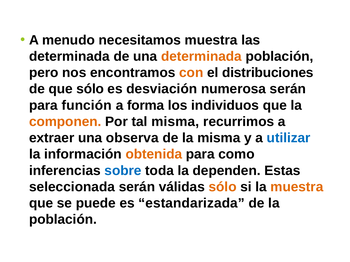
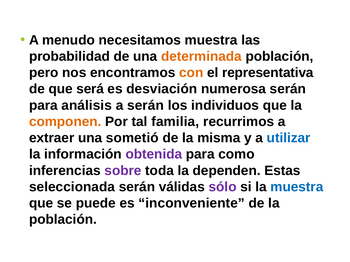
determinada at (69, 56): determinada -> probabilidad
distribuciones: distribuciones -> representativa
que sólo: sólo -> será
función: función -> análisis
a forma: forma -> serán
tal misma: misma -> familia
observa: observa -> sometió
obtenida colour: orange -> purple
sobre colour: blue -> purple
sólo at (223, 187) colour: orange -> purple
muestra at (297, 187) colour: orange -> blue
estandarizada: estandarizada -> inconveniente
